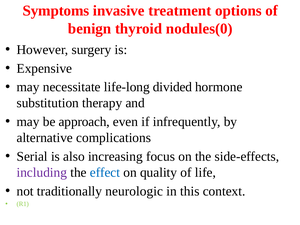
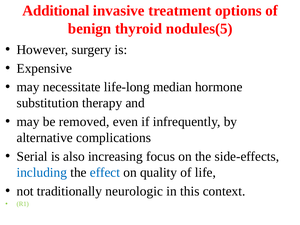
Symptoms: Symptoms -> Additional
nodules(0: nodules(0 -> nodules(5
divided: divided -> median
approach: approach -> removed
including colour: purple -> blue
